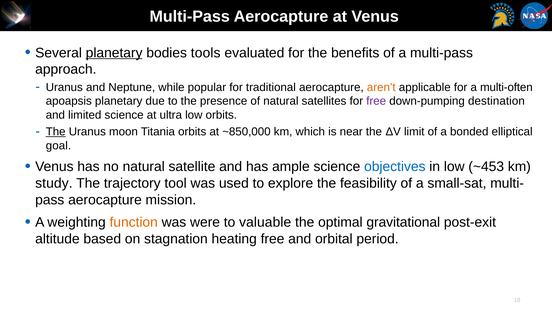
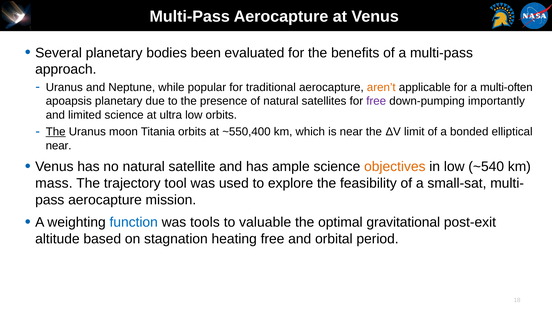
planetary at (114, 53) underline: present -> none
tools: tools -> been
destination: destination -> importantly
~850,000: ~850,000 -> ~550,400
goal at (58, 145): goal -> near
objectives colour: blue -> orange
~453: ~453 -> ~540
study: study -> mass
function colour: orange -> blue
were: were -> tools
